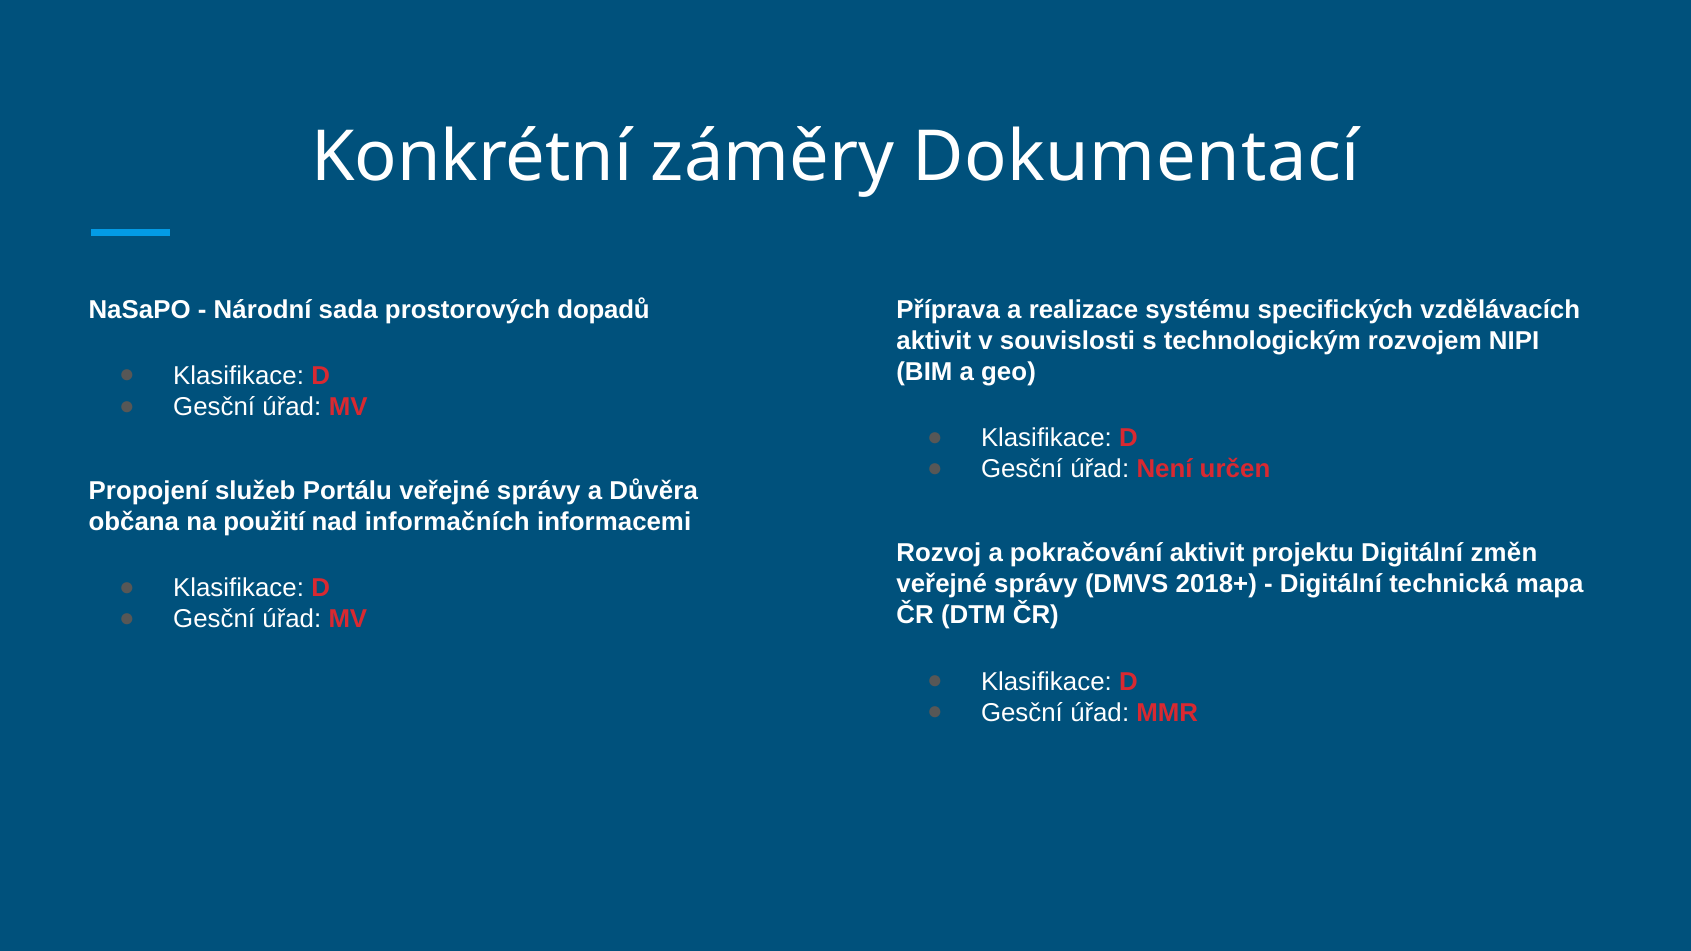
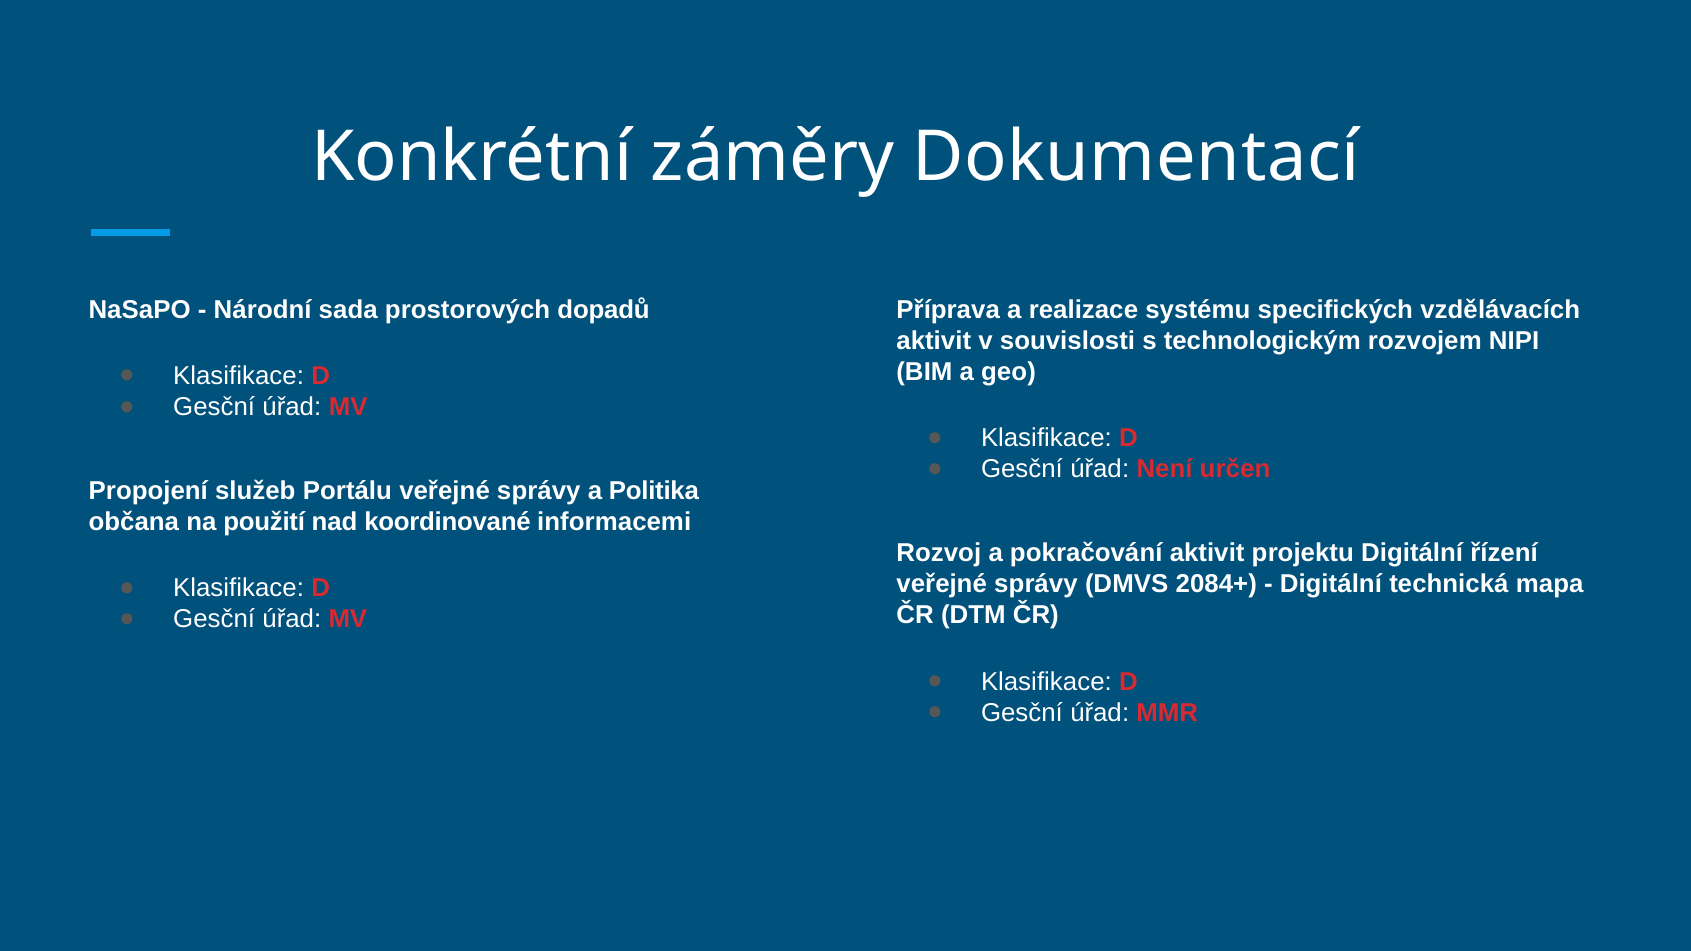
Důvěra: Důvěra -> Politika
informačních: informačních -> koordinované
změn: změn -> řízení
2018+: 2018+ -> 2084+
